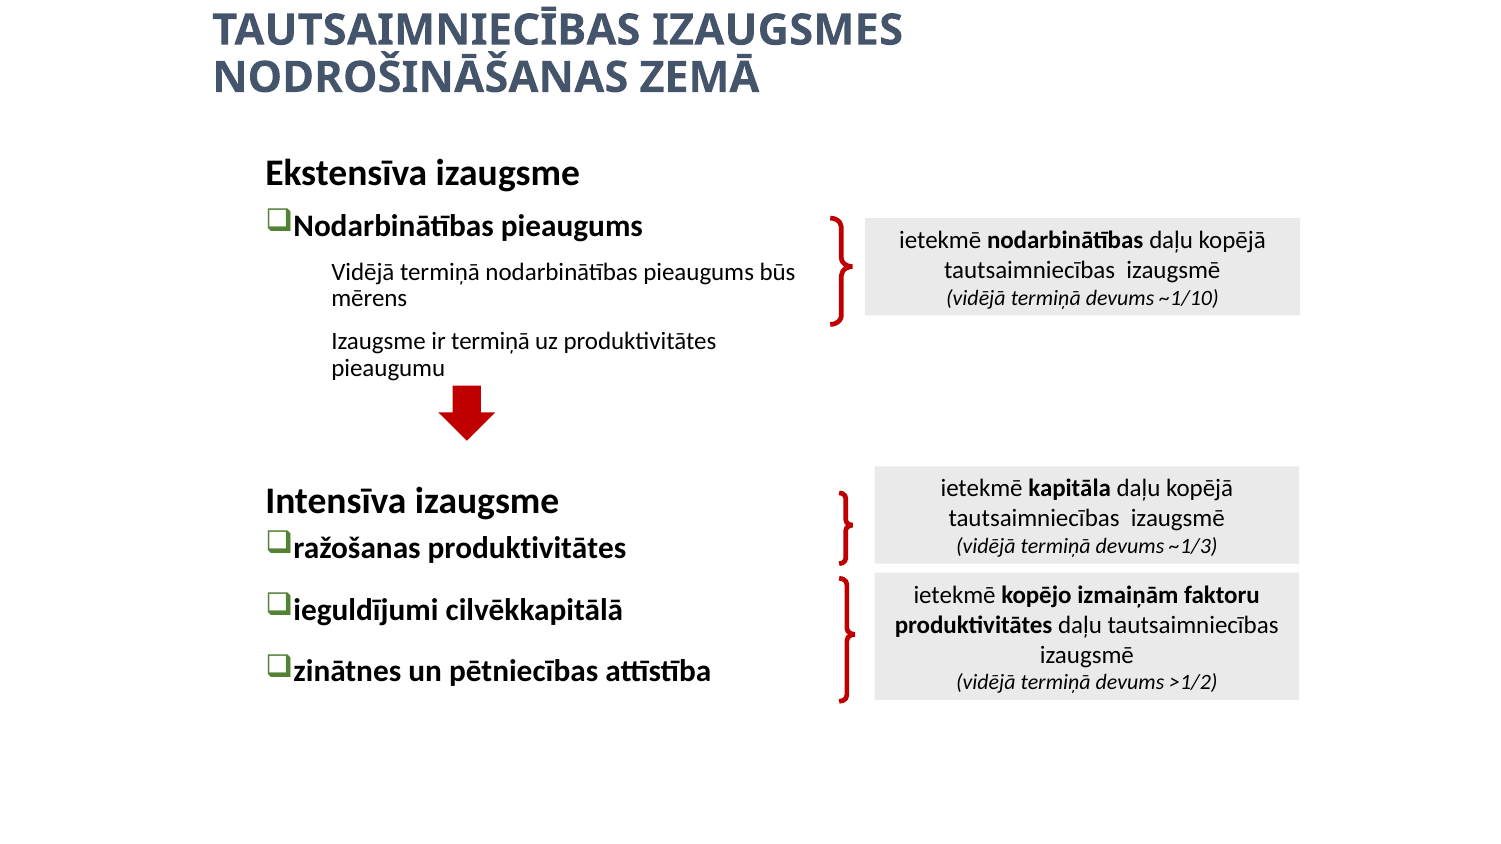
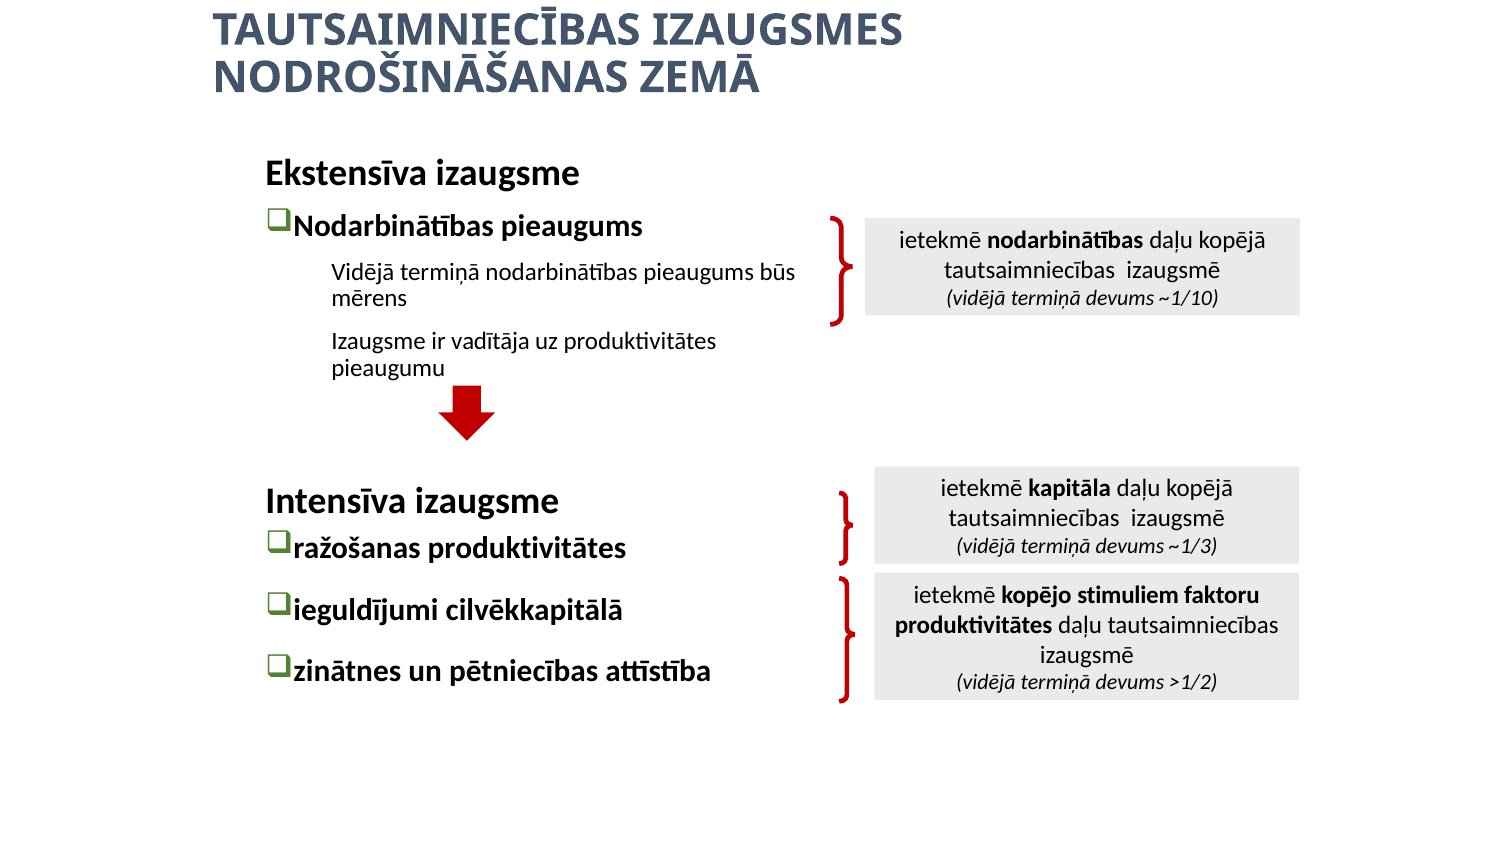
ir termiņā: termiņā -> vadītāja
izmaiņām: izmaiņām -> stimuliem
